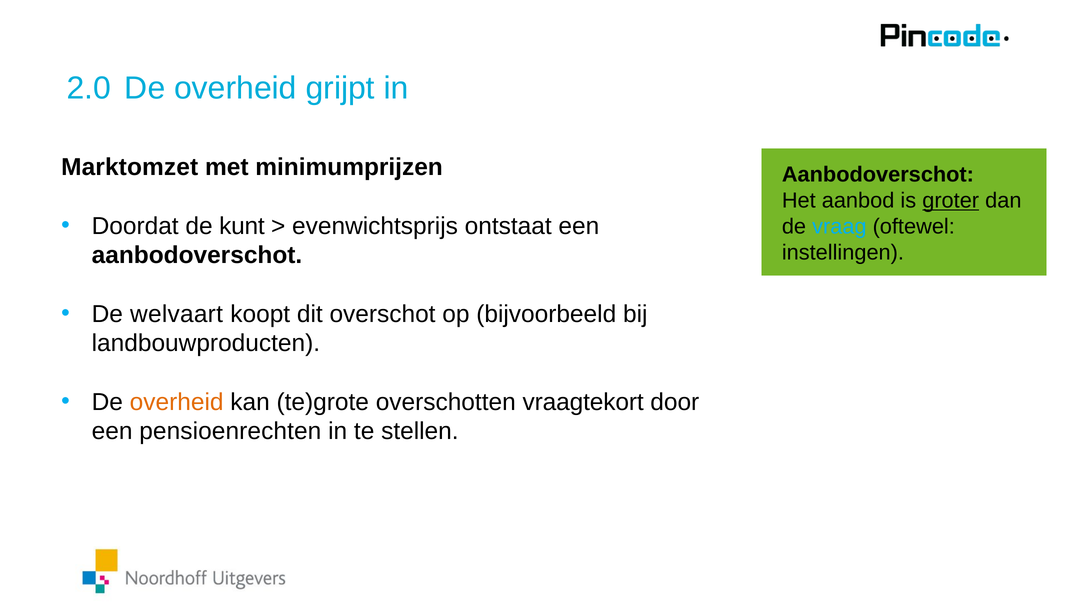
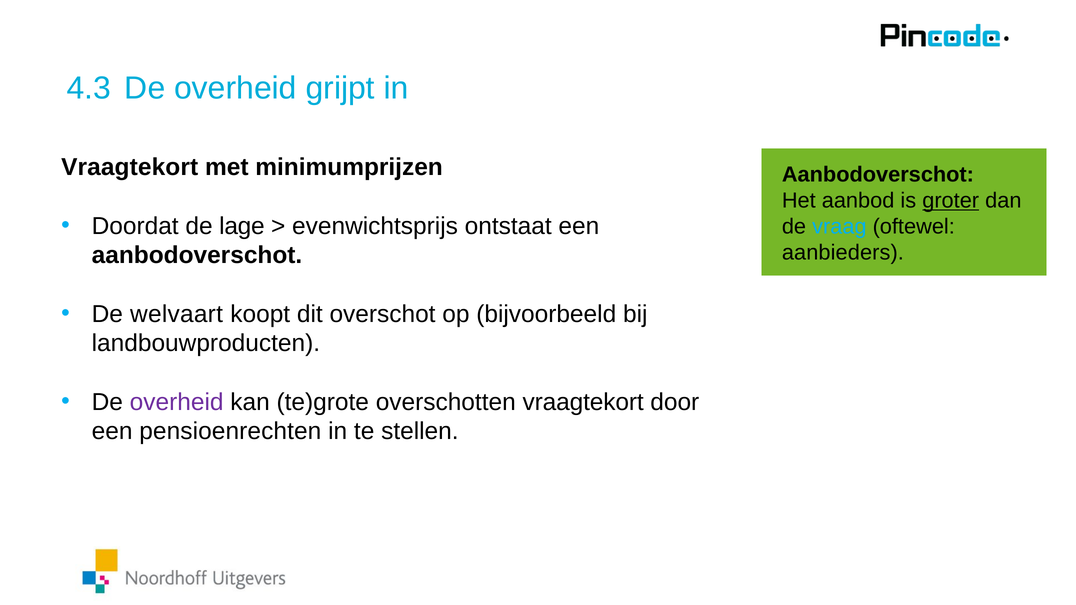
2.0: 2.0 -> 4.3
Marktomzet at (130, 167): Marktomzet -> Vraagtekort
kunt: kunt -> lage
instellingen: instellingen -> aanbieders
overheid at (177, 402) colour: orange -> purple
